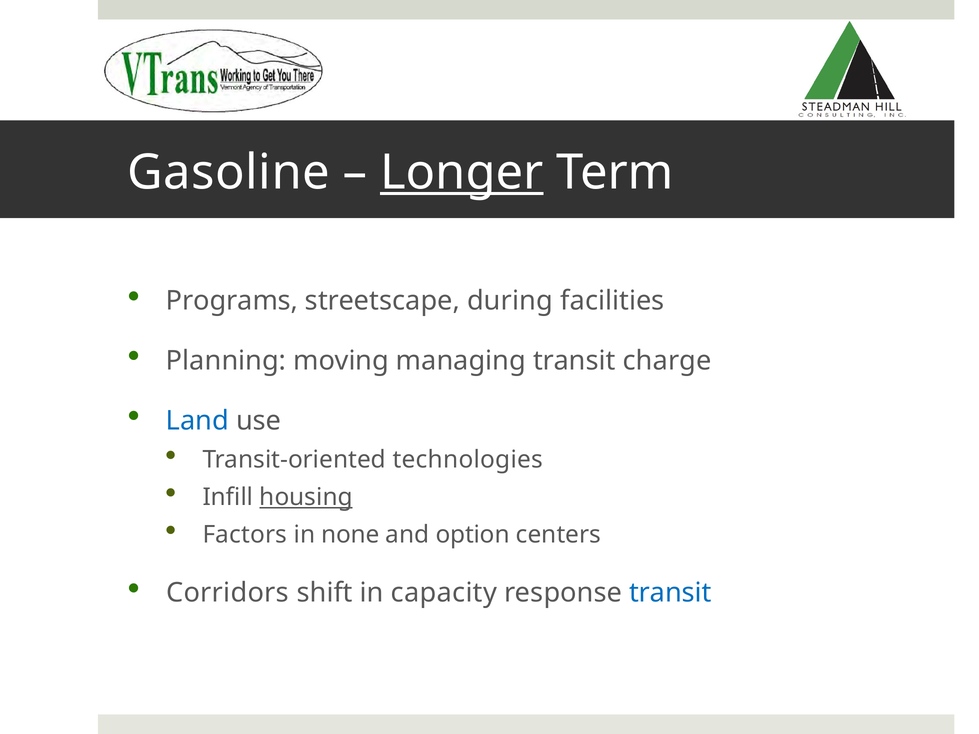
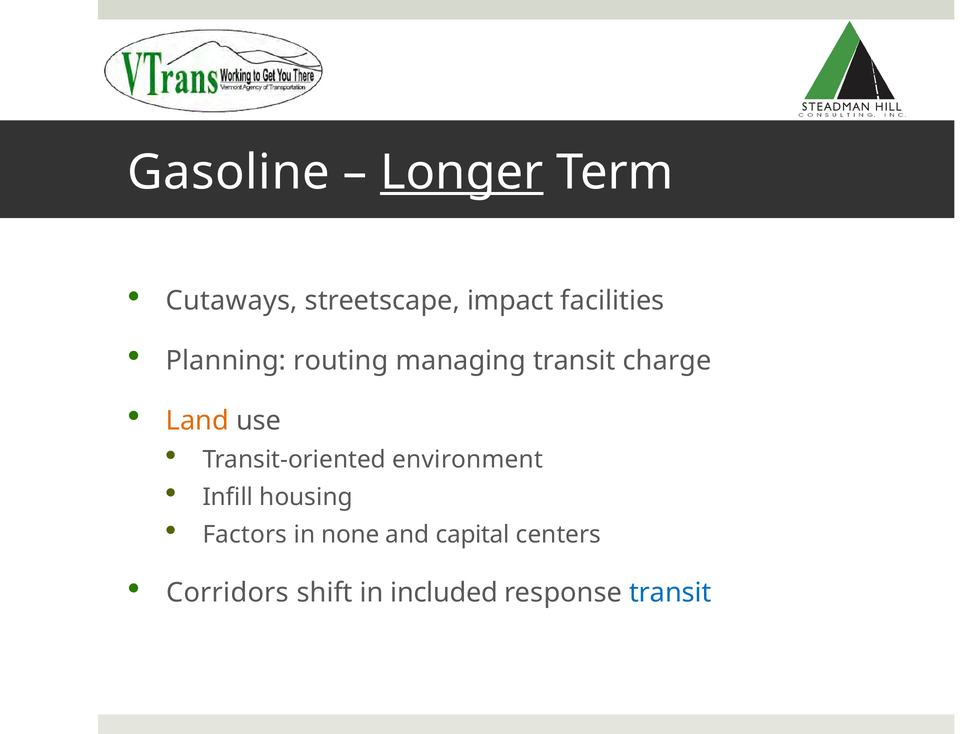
Programs: Programs -> Cutaways
during: during -> impact
moving: moving -> routing
Land colour: blue -> orange
technologies: technologies -> environment
housing underline: present -> none
option: option -> capital
capacity: capacity -> included
